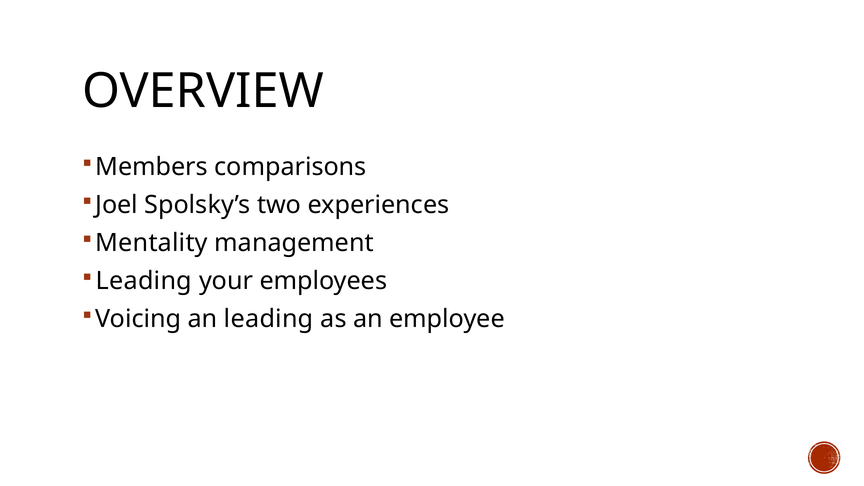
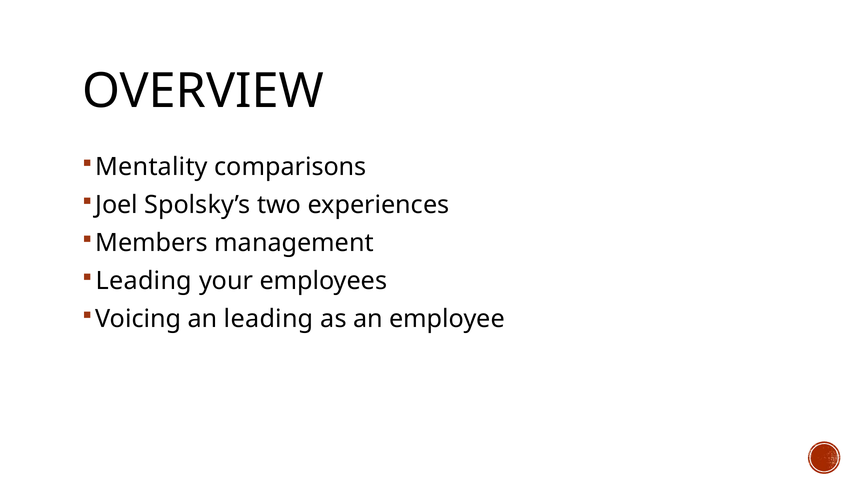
Members: Members -> Mentality
Mentality: Mentality -> Members
